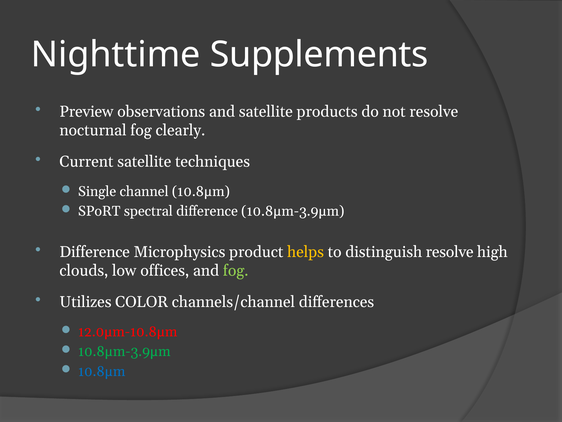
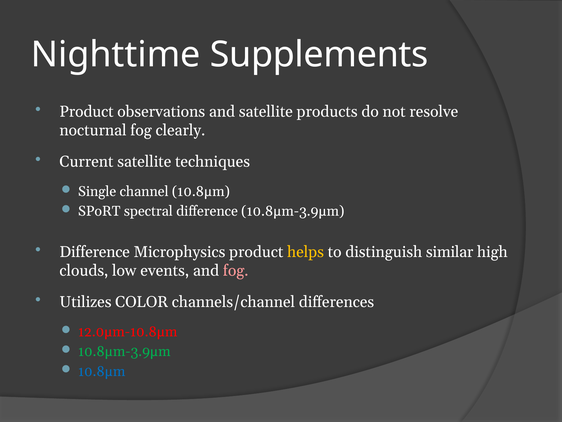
Preview at (87, 112): Preview -> Product
distinguish resolve: resolve -> similar
offices: offices -> events
fog at (236, 271) colour: light green -> pink
